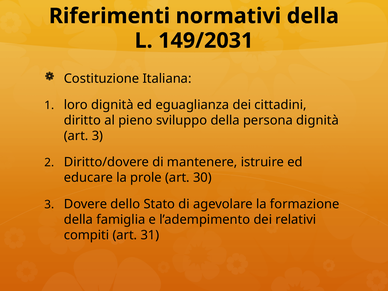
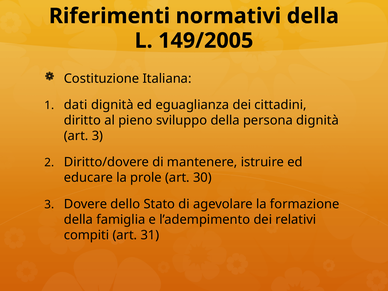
149/2031: 149/2031 -> 149/2005
loro: loro -> dati
